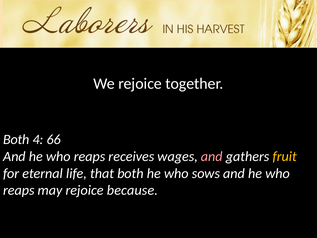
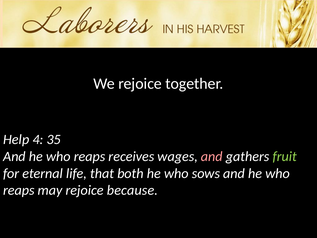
Both at (16, 139): Both -> Help
66: 66 -> 35
fruit colour: yellow -> light green
